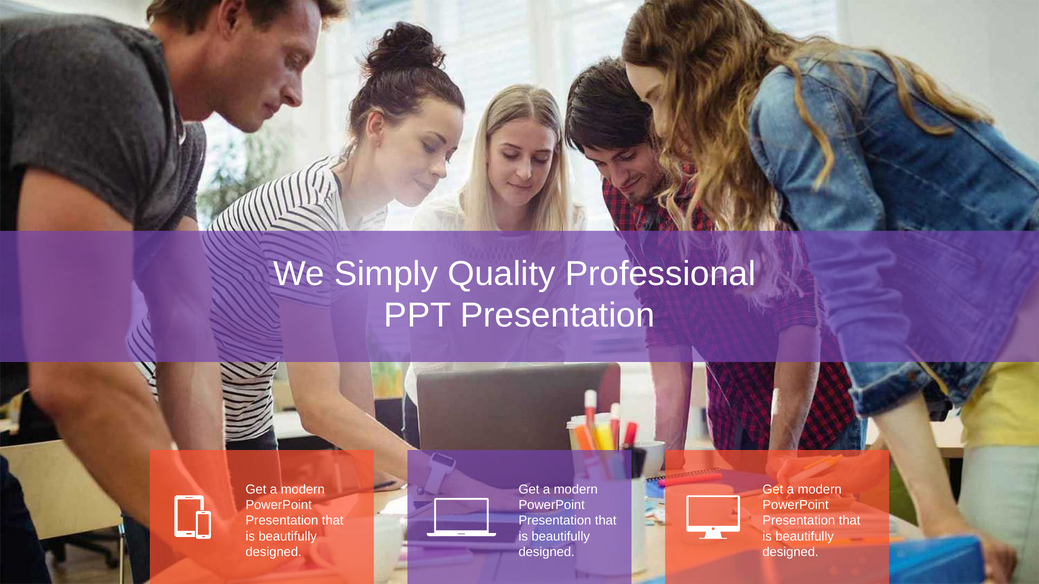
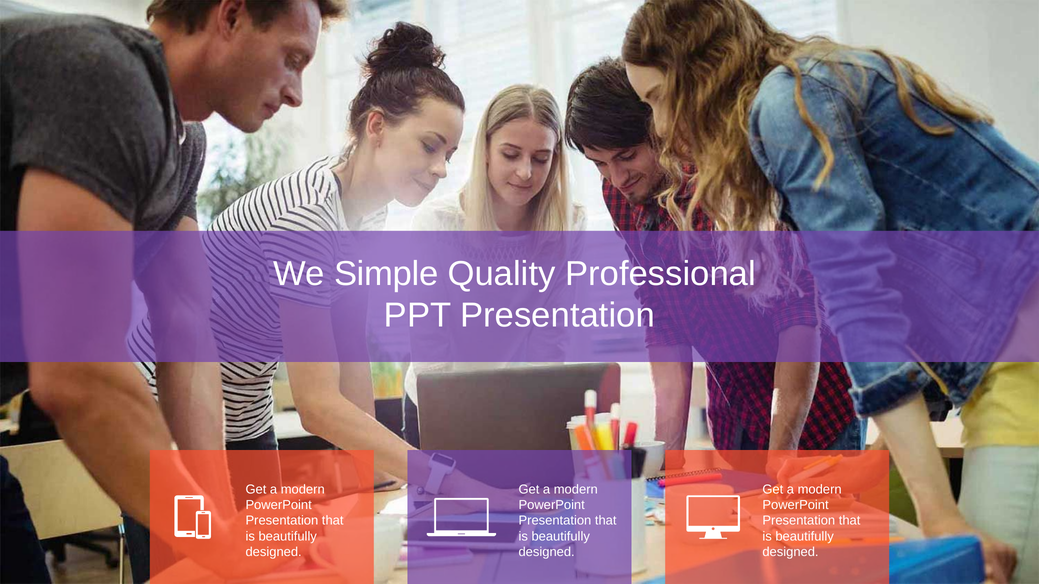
Simply: Simply -> Simple
